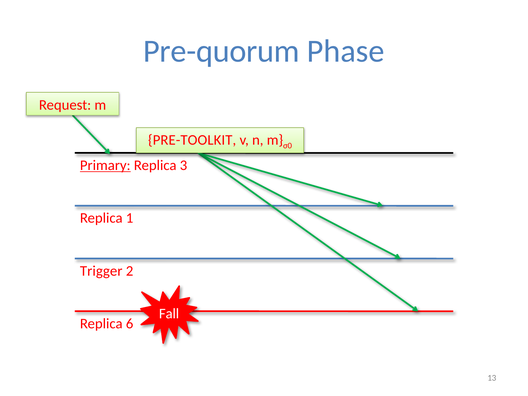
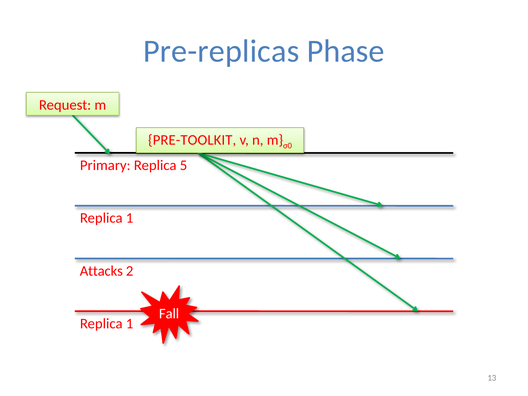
Pre-quorum: Pre-quorum -> Pre-replicas
Primary underline: present -> none
3: 3 -> 5
Trigger: Trigger -> Attacks
6 at (130, 324): 6 -> 1
